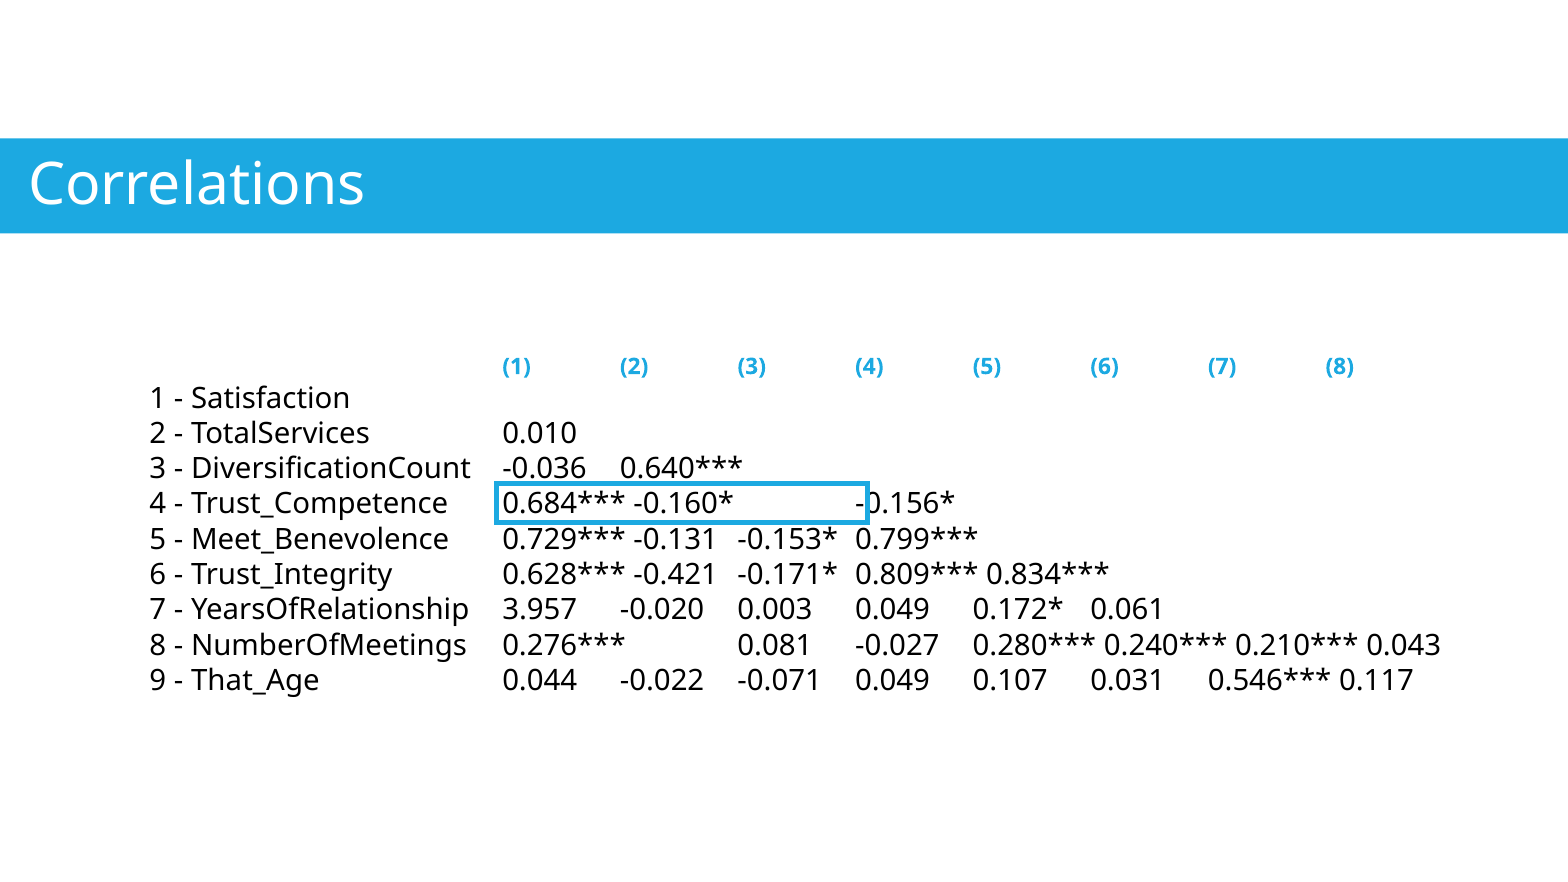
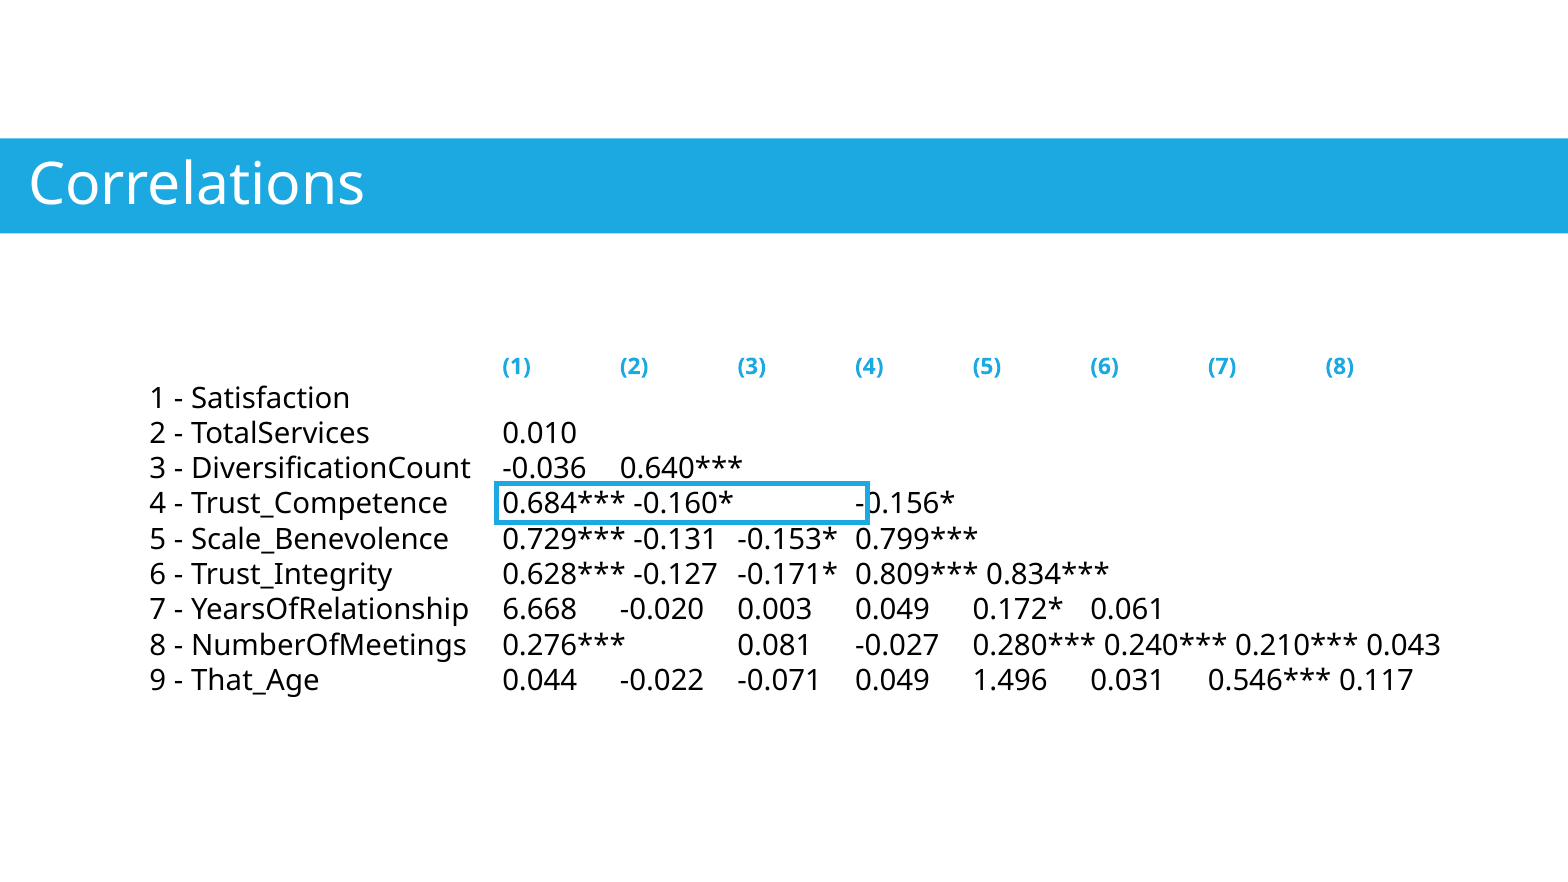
Meet_Benevolence: Meet_Benevolence -> Scale_Benevolence
-0.421: -0.421 -> -0.127
3.957: 3.957 -> 6.668
0.107: 0.107 -> 1.496
